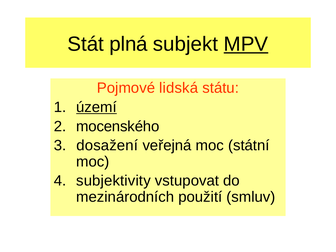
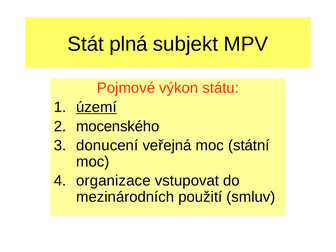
MPV underline: present -> none
lidská: lidská -> výkon
dosažení: dosažení -> donucení
subjektivity: subjektivity -> organizace
